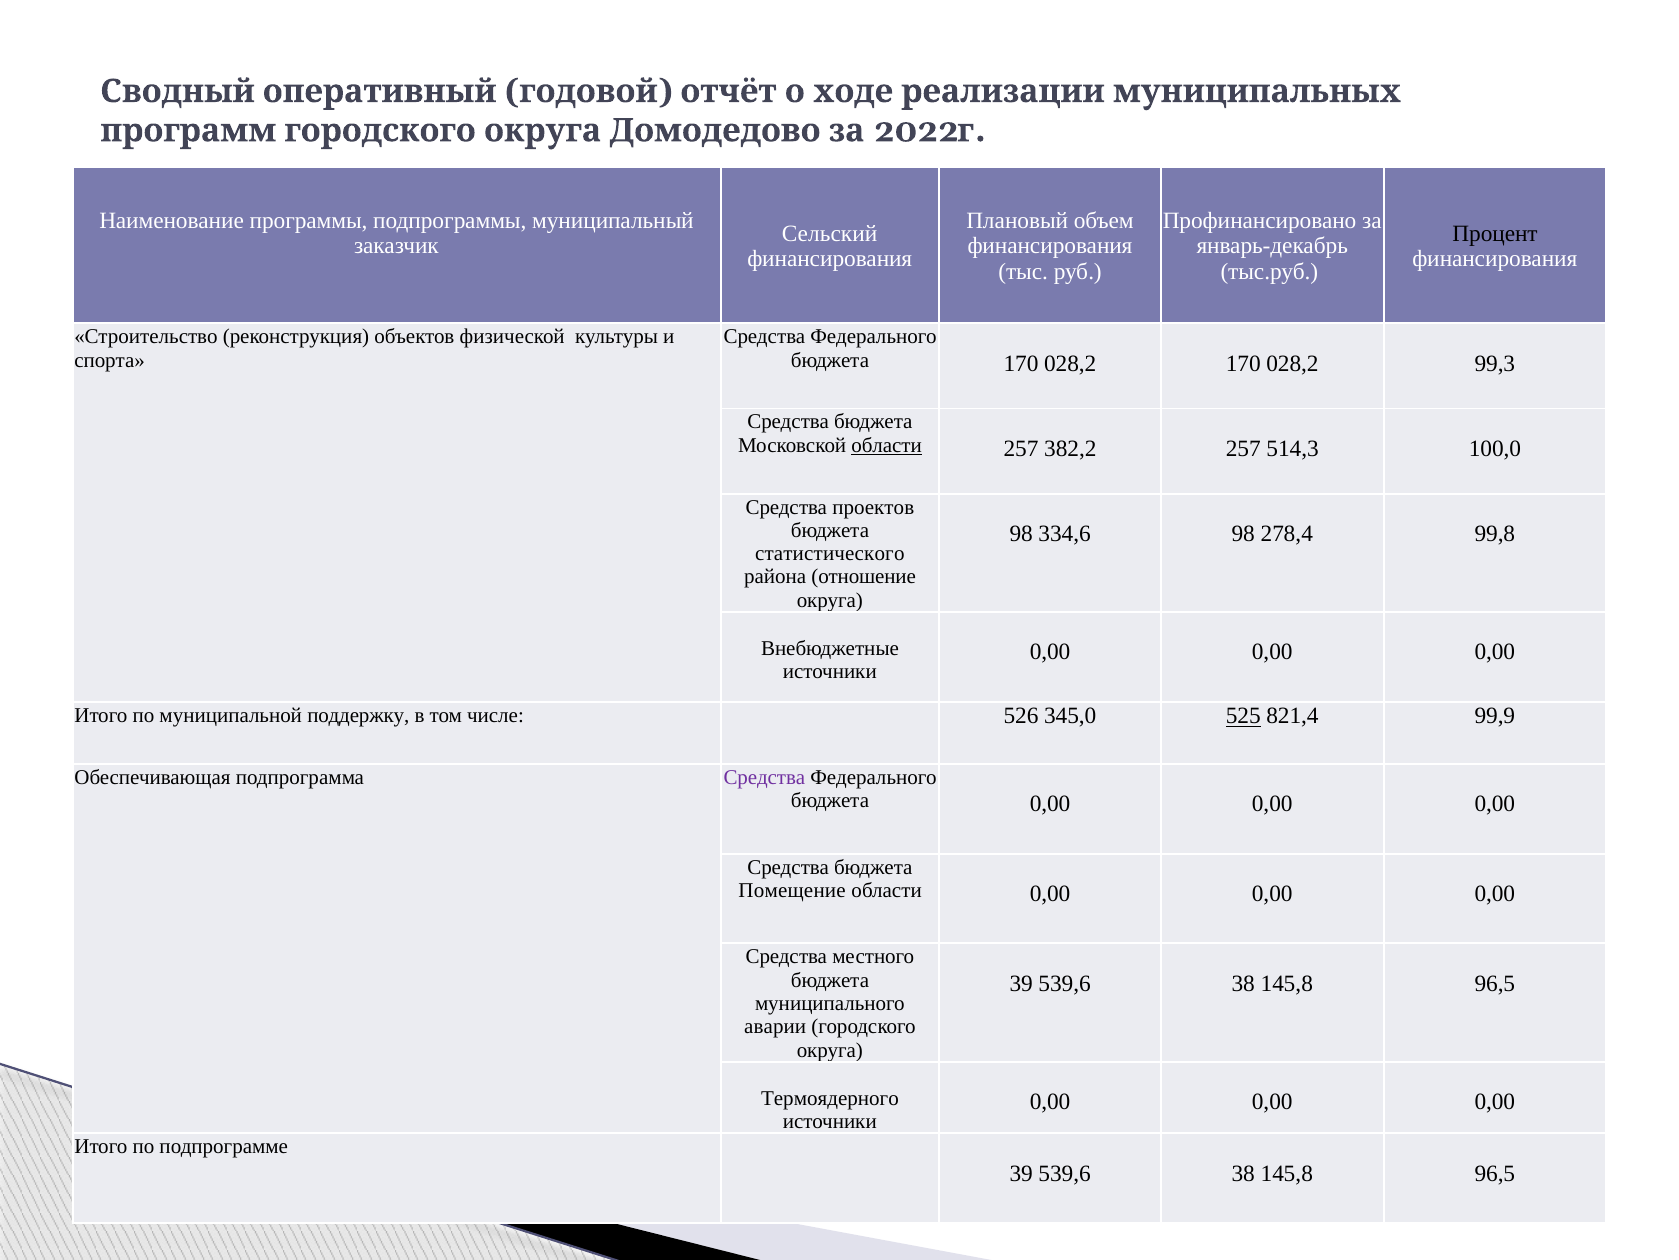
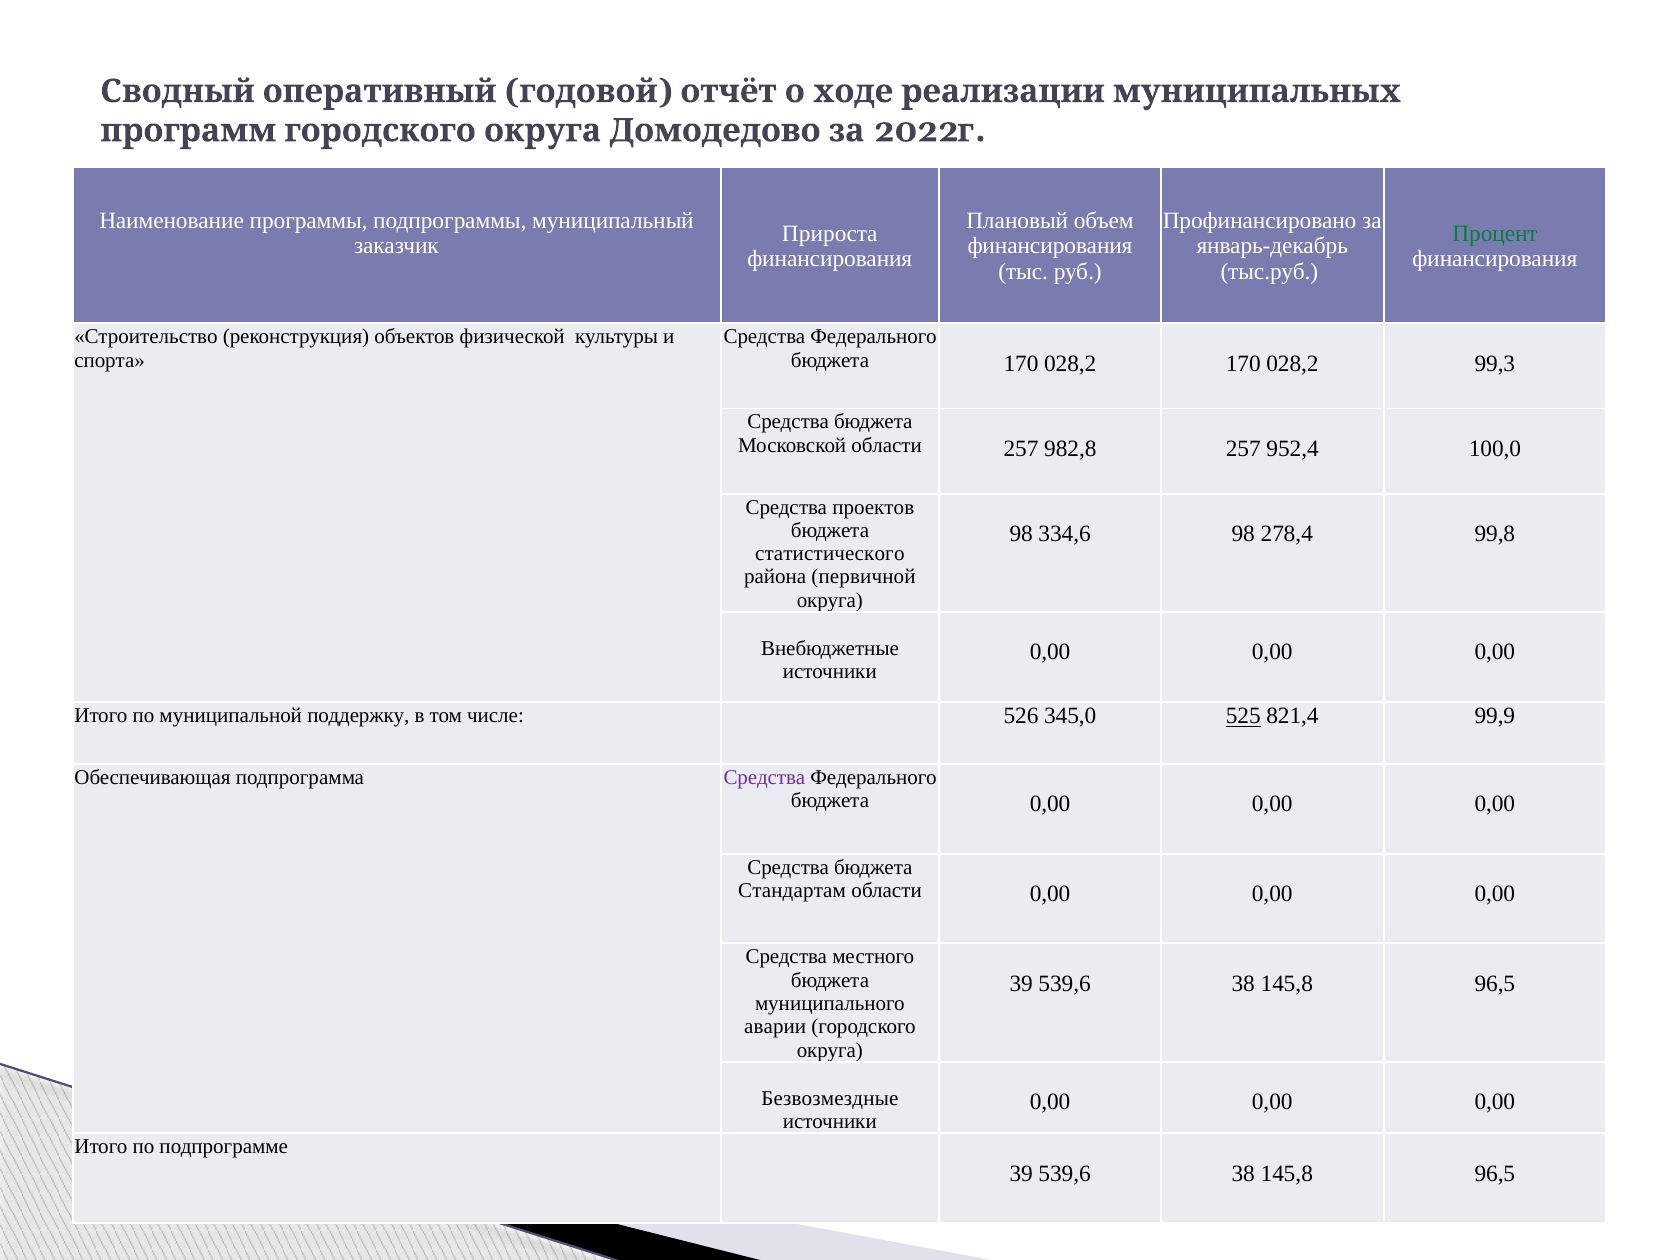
Сельский: Сельский -> Прироста
Процент colour: black -> green
области at (887, 445) underline: present -> none
382,2: 382,2 -> 982,8
514,3: 514,3 -> 952,4
отношение: отношение -> первичной
Помещение: Помещение -> Стандартам
Термоядерного: Термоядерного -> Безвозмездные
